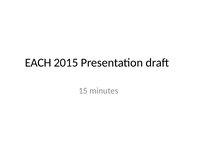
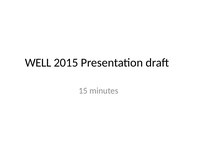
EACH: EACH -> WELL
